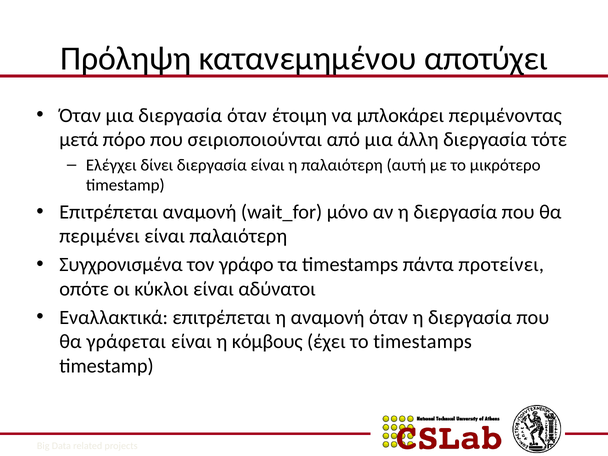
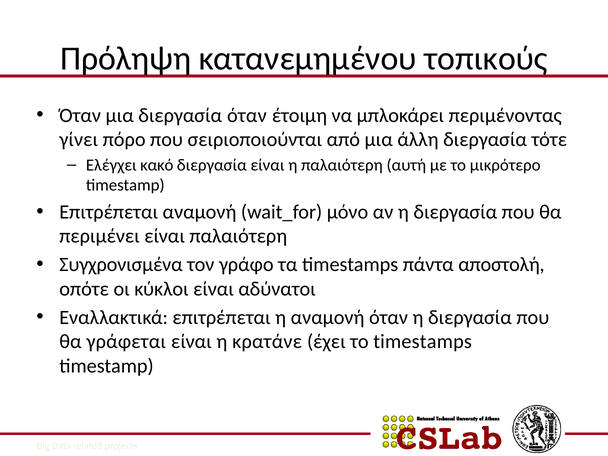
αποτύχει: αποτύχει -> τοπικούς
μετά: μετά -> γίνει
δίνει: δίνει -> κακό
προτείνει: προτείνει -> αποστολή
κόμβους: κόμβους -> κρατάνε
